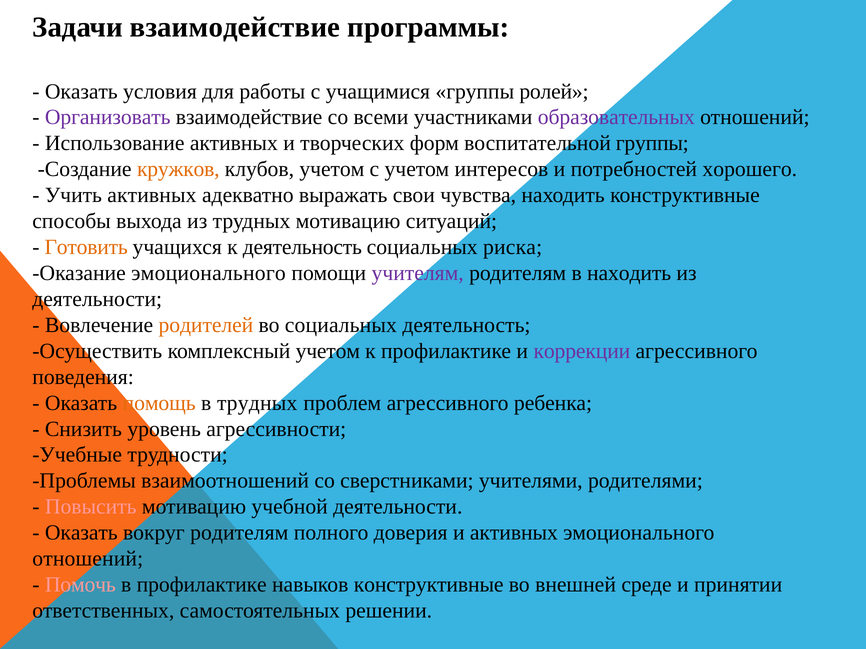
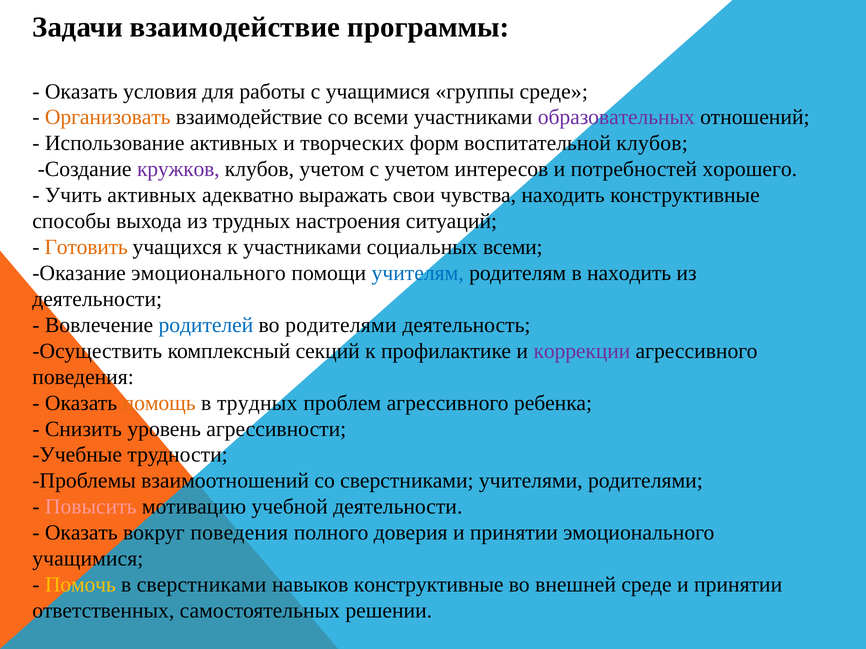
группы ролей: ролей -> среде
Организовать colour: purple -> orange
воспитательной группы: группы -> клубов
кружков colour: orange -> purple
трудных мотивацию: мотивацию -> настроения
к деятельность: деятельность -> участниками
социальных риска: риска -> всеми
учителям colour: purple -> blue
родителей colour: orange -> blue
во социальных: социальных -> родителями
комплексный учетом: учетом -> секций
вокруг родителям: родителям -> поведения
доверия и активных: активных -> принятии
отношений at (88, 559): отношений -> учащимися
Помочь colour: pink -> yellow
в профилактике: профилактике -> сверстниками
